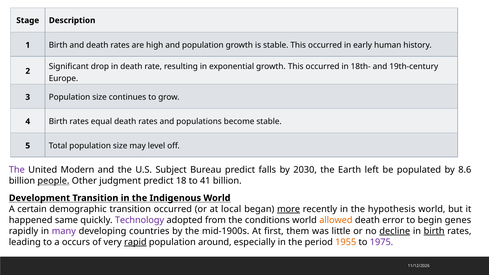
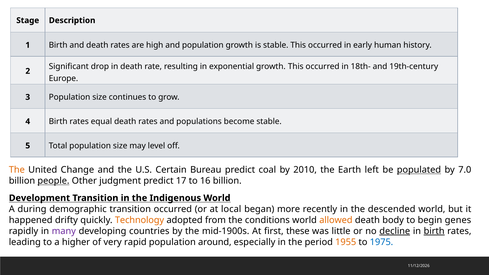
The at (17, 170) colour: purple -> orange
Modern: Modern -> Change
Subject: Subject -> Certain
falls: falls -> coal
2030: 2030 -> 2010
populated underline: none -> present
8.6: 8.6 -> 7.0
18: 18 -> 17
41: 41 -> 16
certain: certain -> during
more underline: present -> none
hypothesis: hypothesis -> descended
same: same -> drifty
Technology colour: purple -> orange
error: error -> body
them: them -> these
occurs: occurs -> higher
rapid underline: present -> none
1975 colour: purple -> blue
